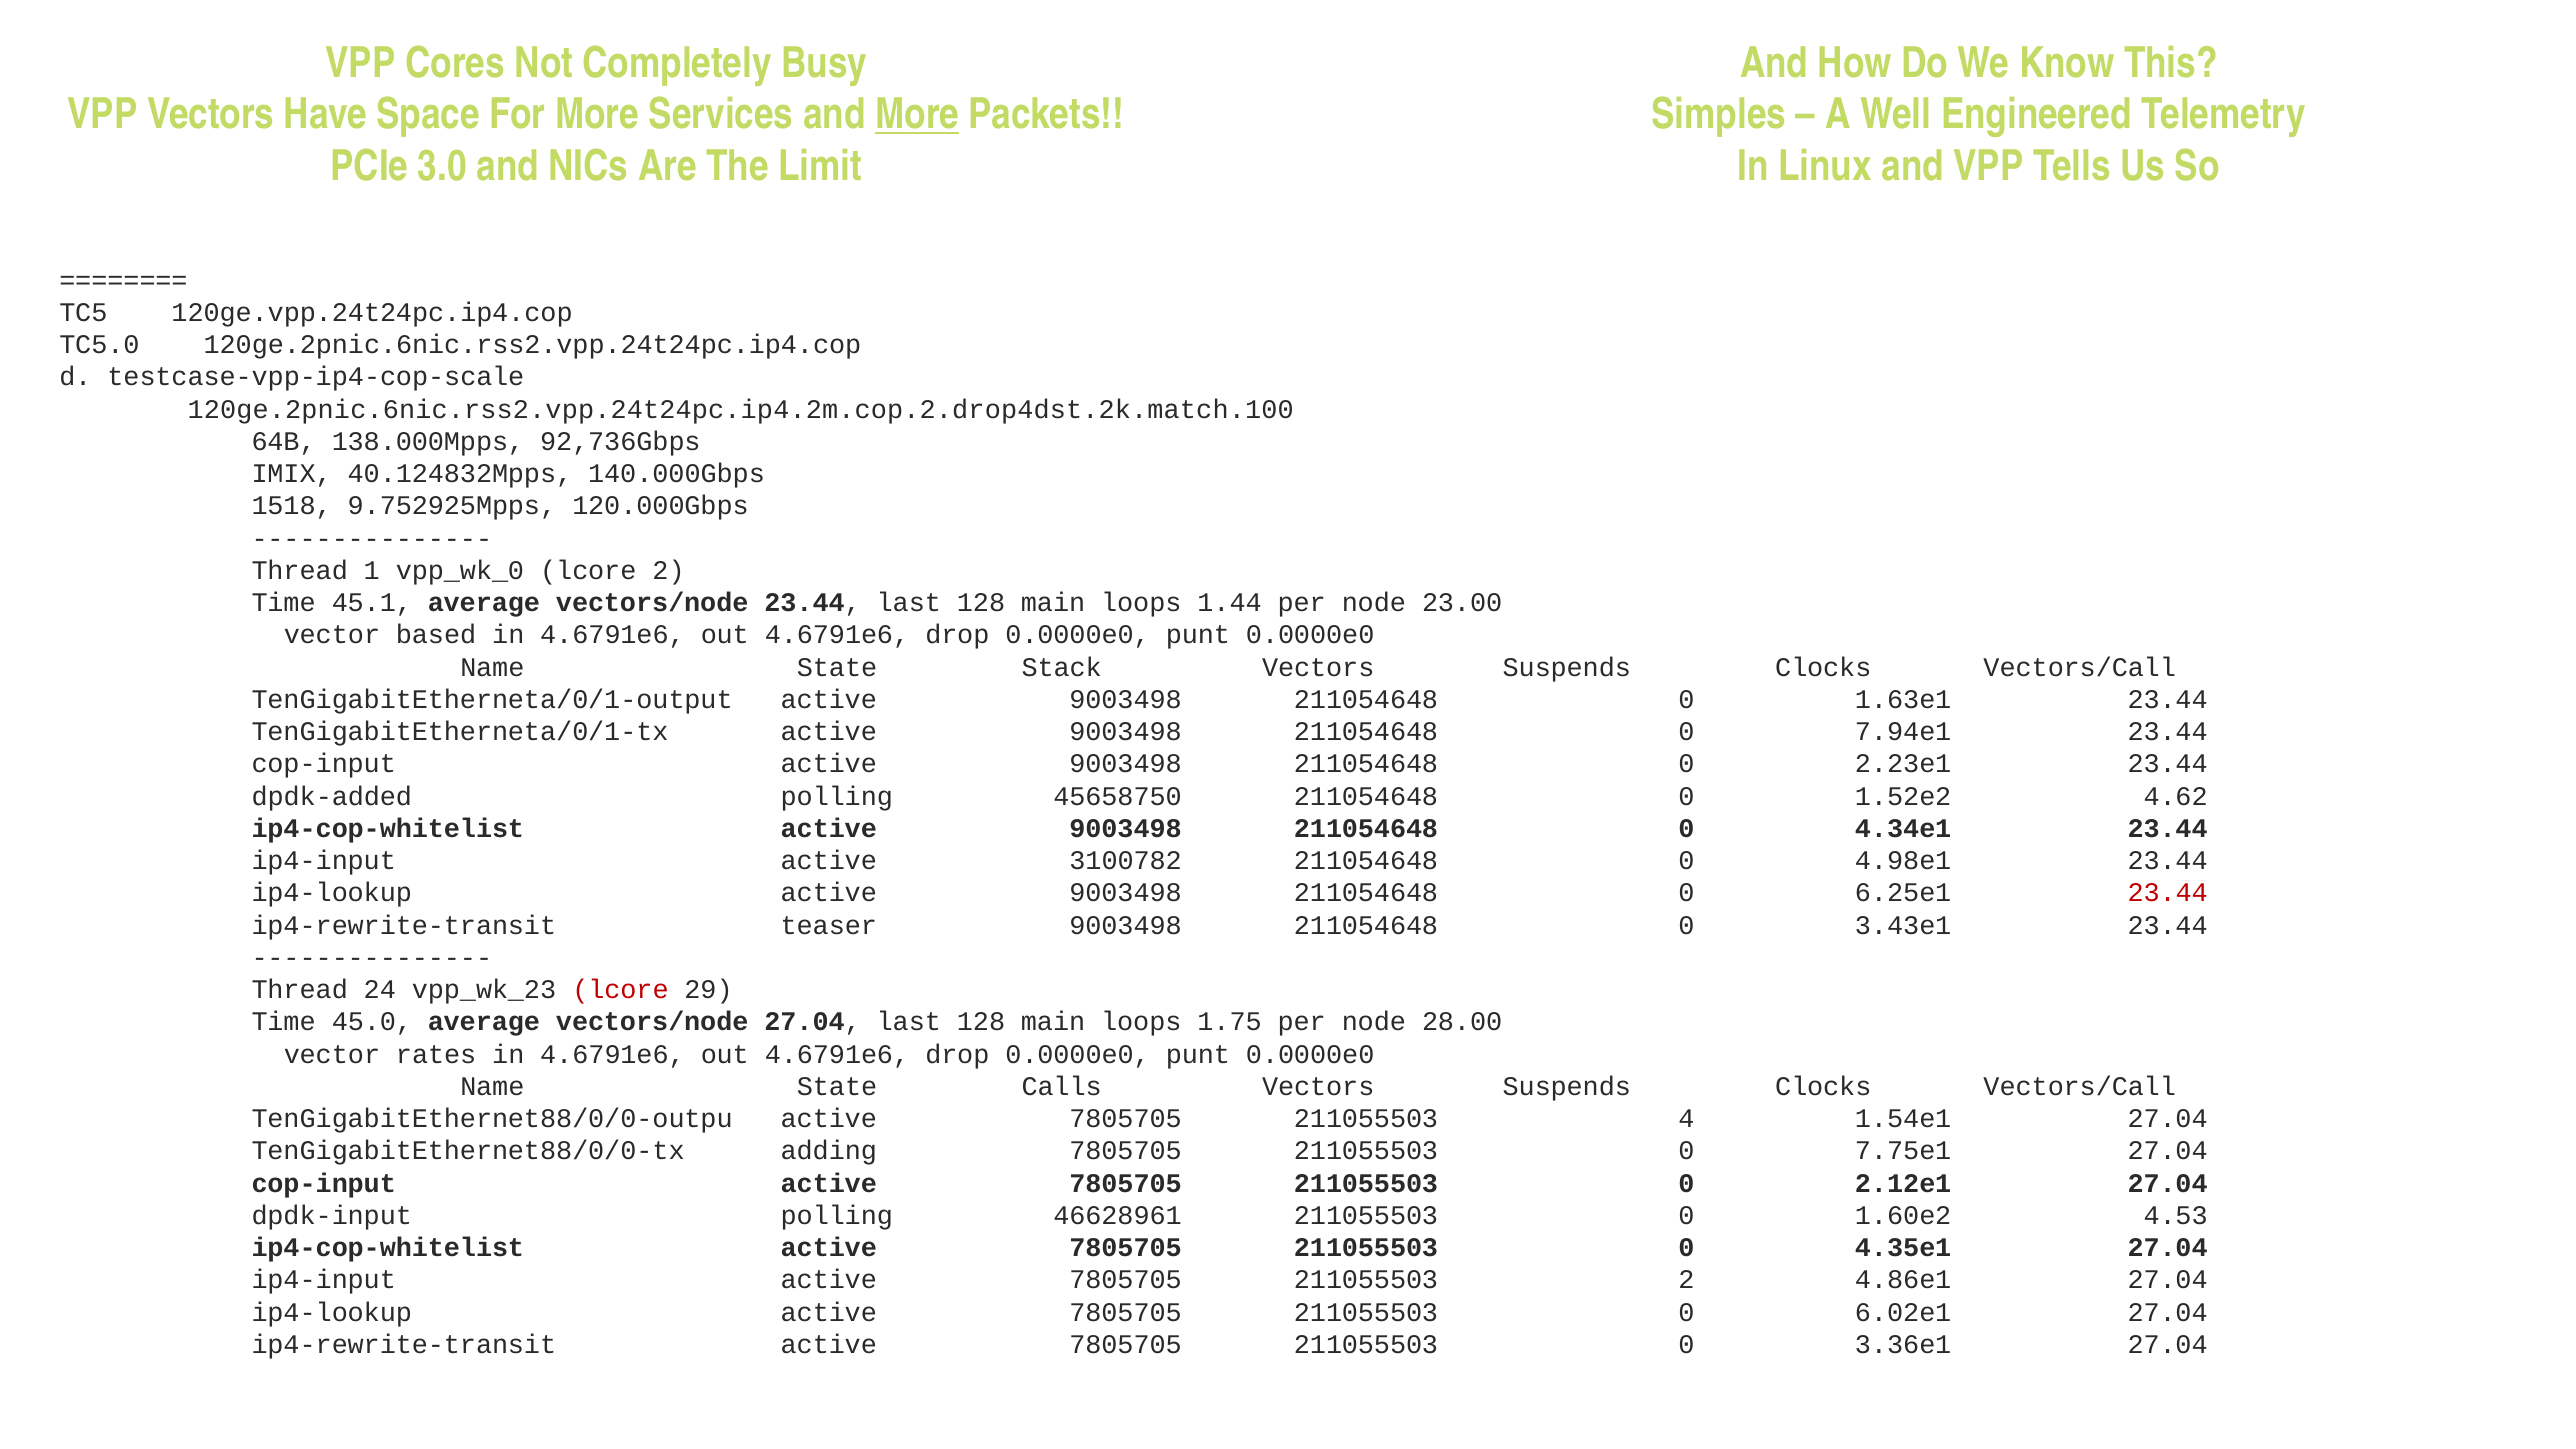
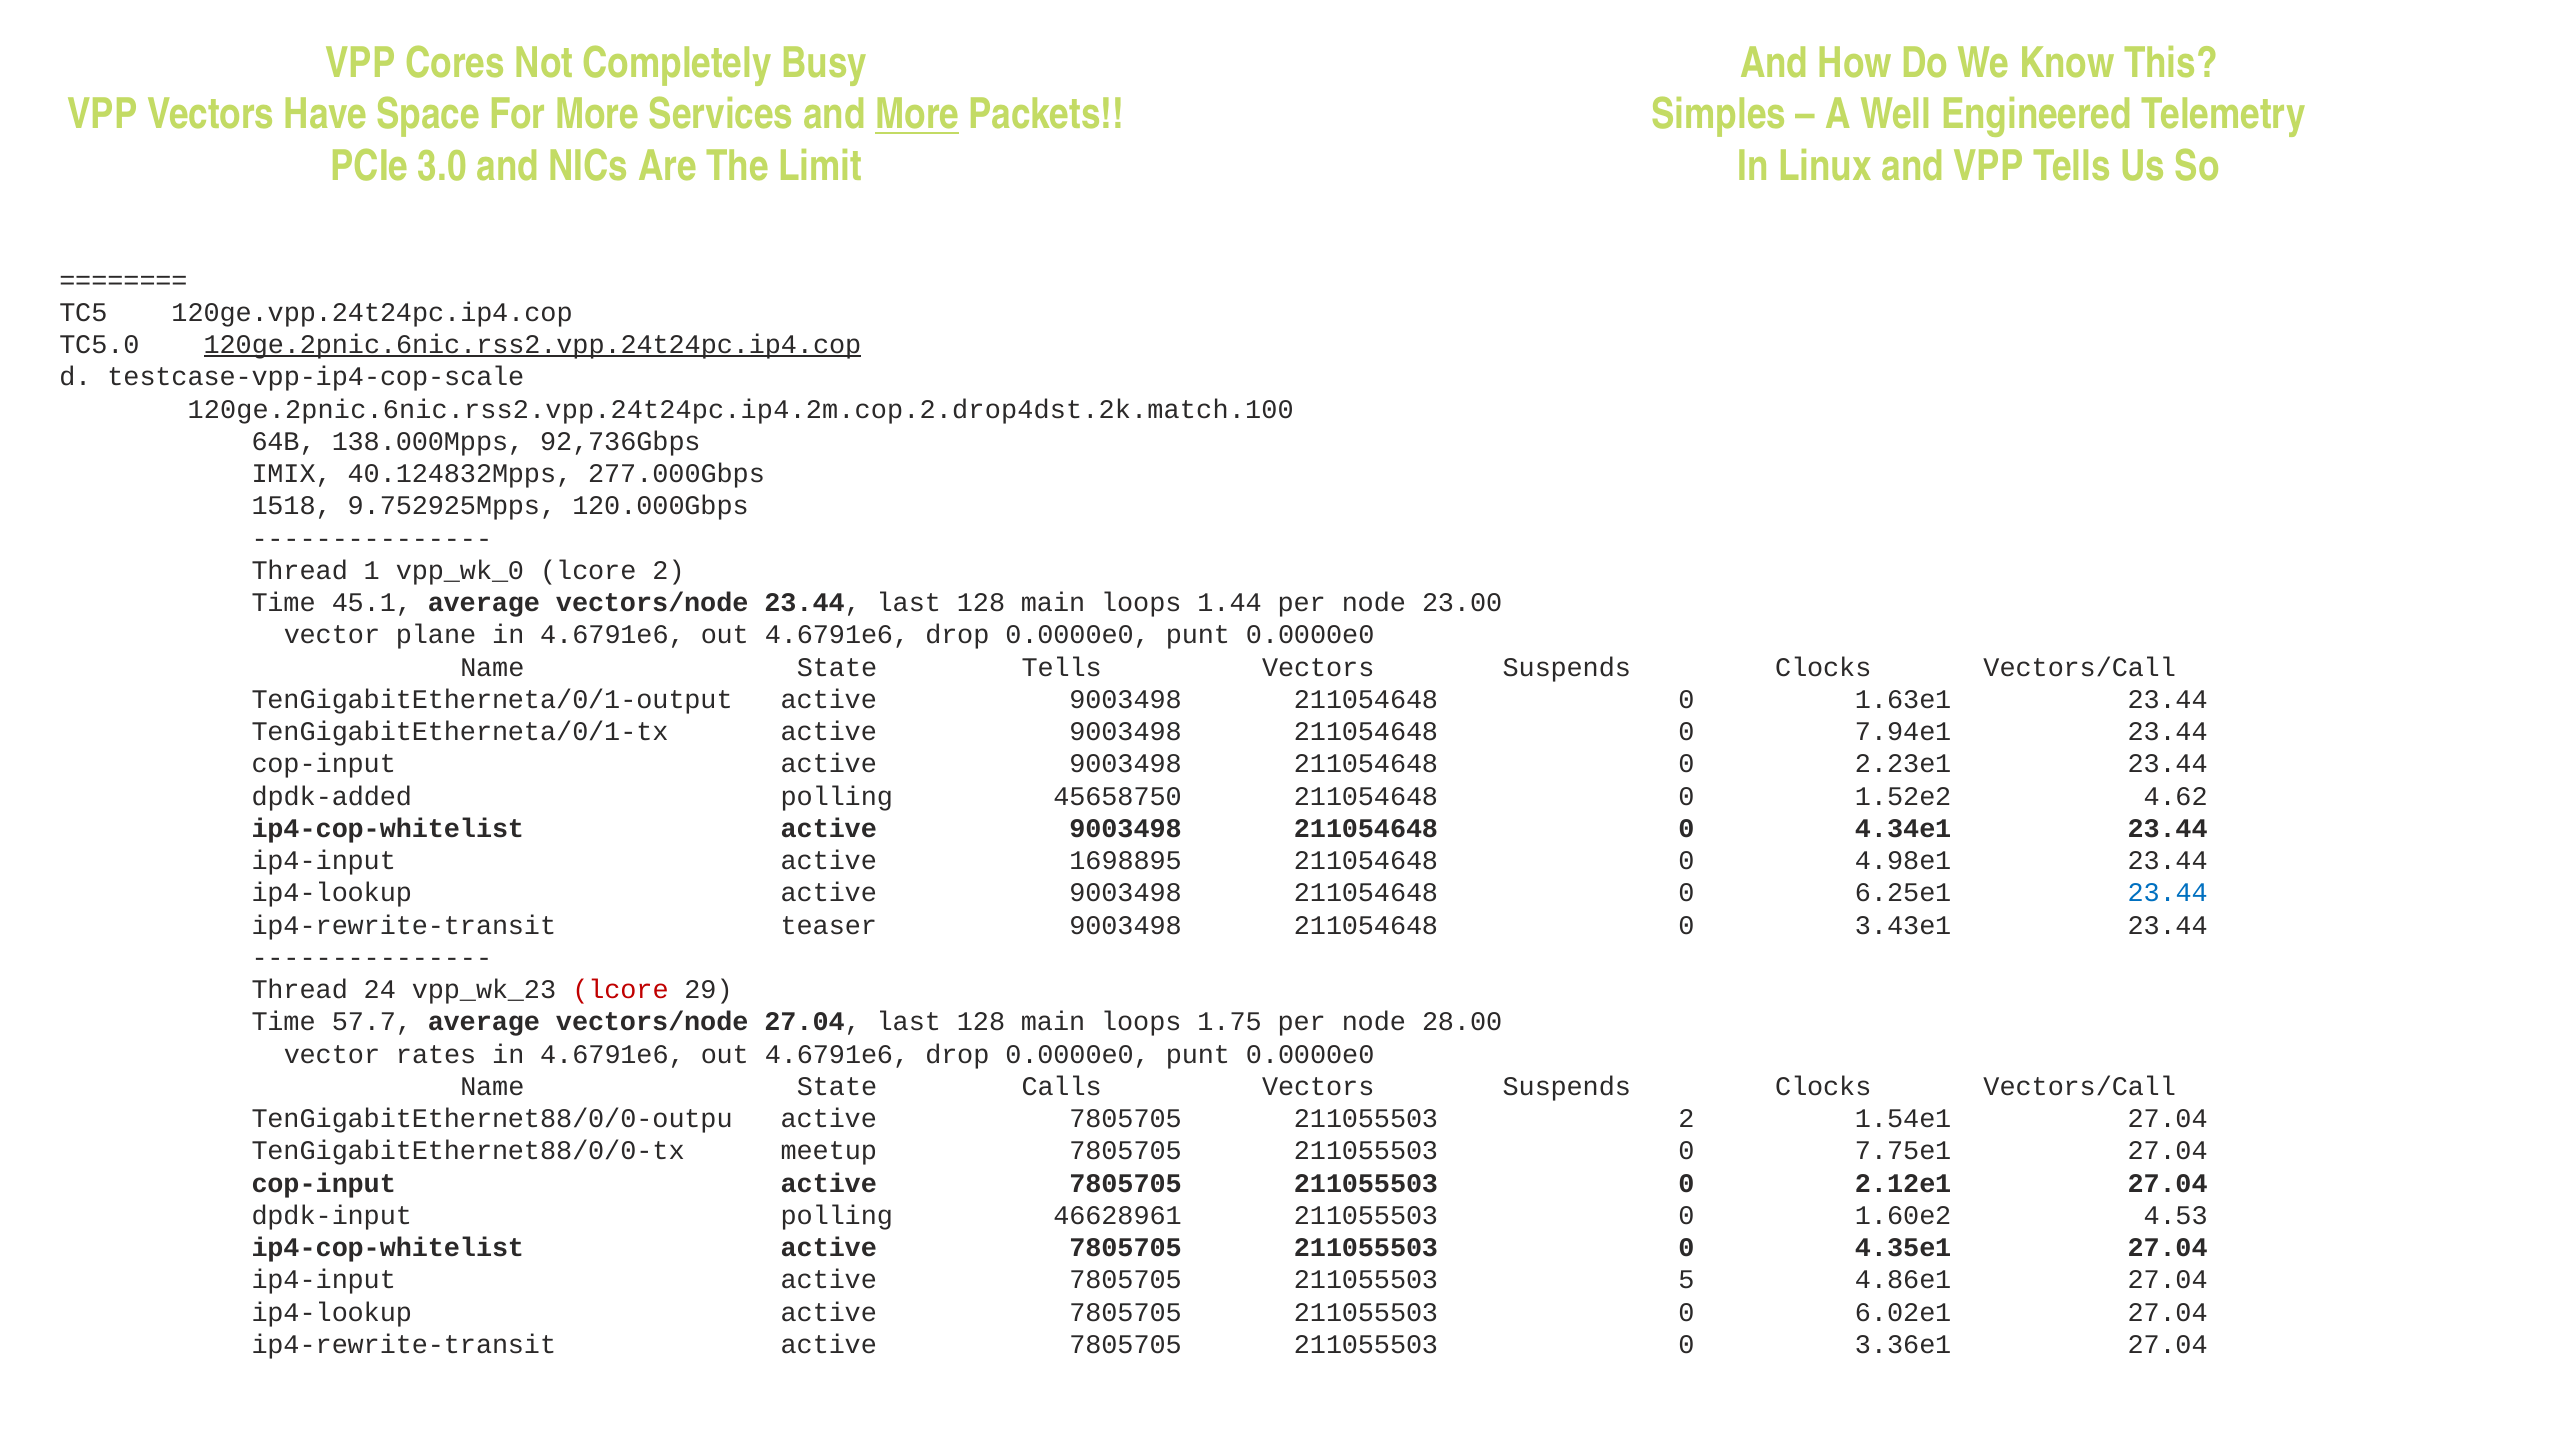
120ge.2pnic.6nic.rss2.vpp.24t24pc.ip4.cop underline: none -> present
140.000Gbps: 140.000Gbps -> 277.000Gbps
based: based -> plane
State Stack: Stack -> Tells
3100782: 3100782 -> 1698895
23.44 at (2168, 893) colour: red -> blue
45.0: 45.0 -> 57.7
211055503 4: 4 -> 2
adding: adding -> meetup
211055503 2: 2 -> 5
